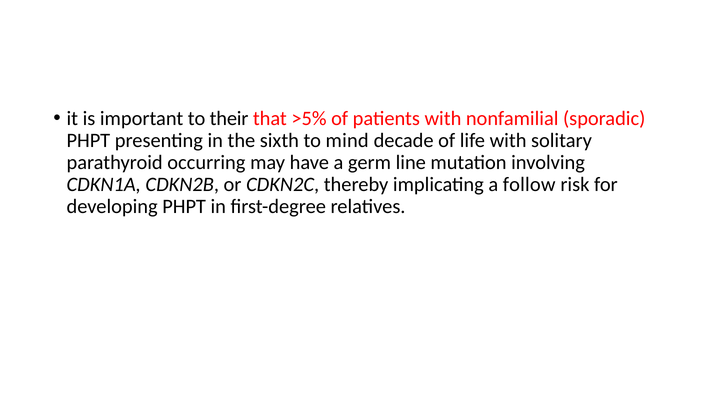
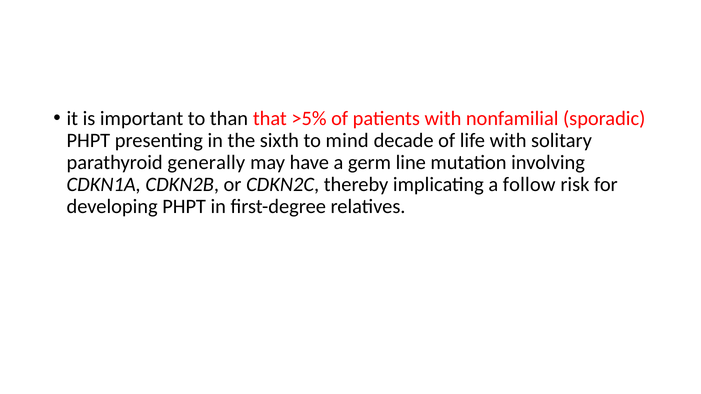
their: their -> than
occurring: occurring -> generally
